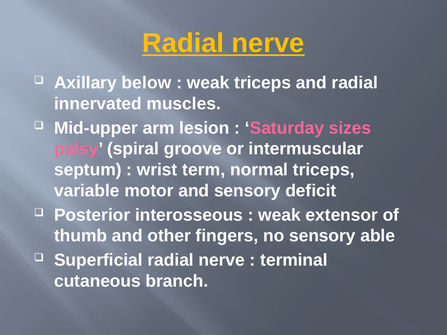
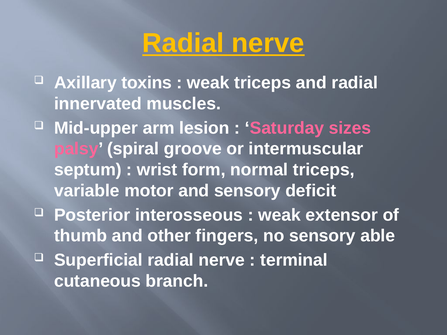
below: below -> toxins
term: term -> form
